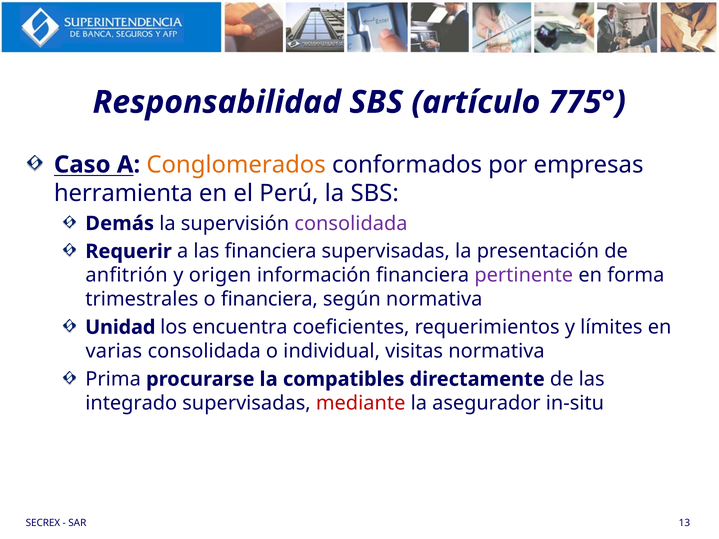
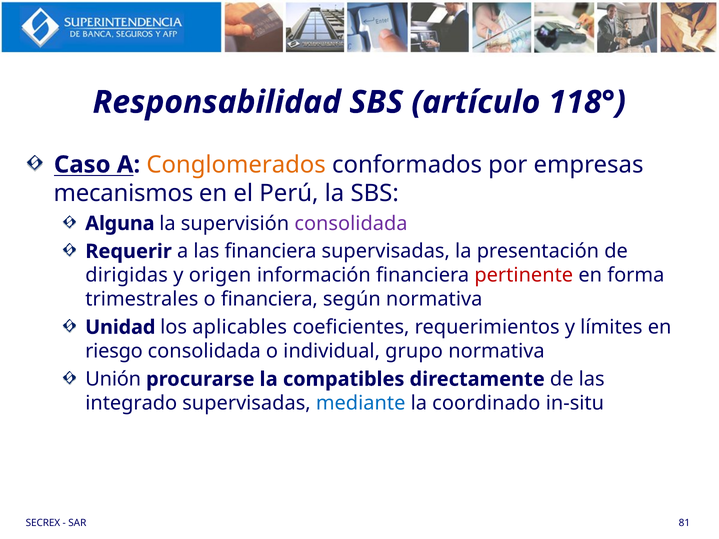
775°: 775° -> 118°
herramienta: herramienta -> mecanismos
Demás: Demás -> Alguna
anfitrión: anfitrión -> dirigidas
pertinente colour: purple -> red
encuentra: encuentra -> aplicables
varias: varias -> riesgo
visitas: visitas -> grupo
Prima: Prima -> Unión
mediante colour: red -> blue
asegurador: asegurador -> coordinado
13: 13 -> 81
